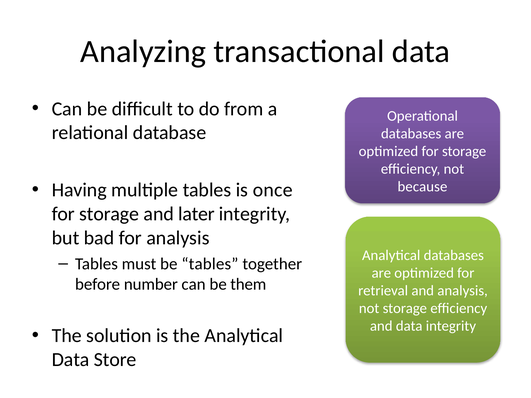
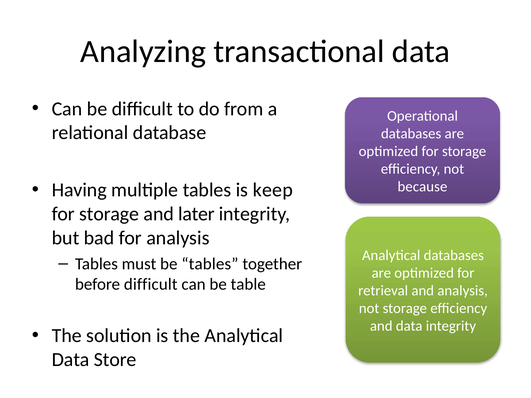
once: once -> keep
before number: number -> difficult
them: them -> table
